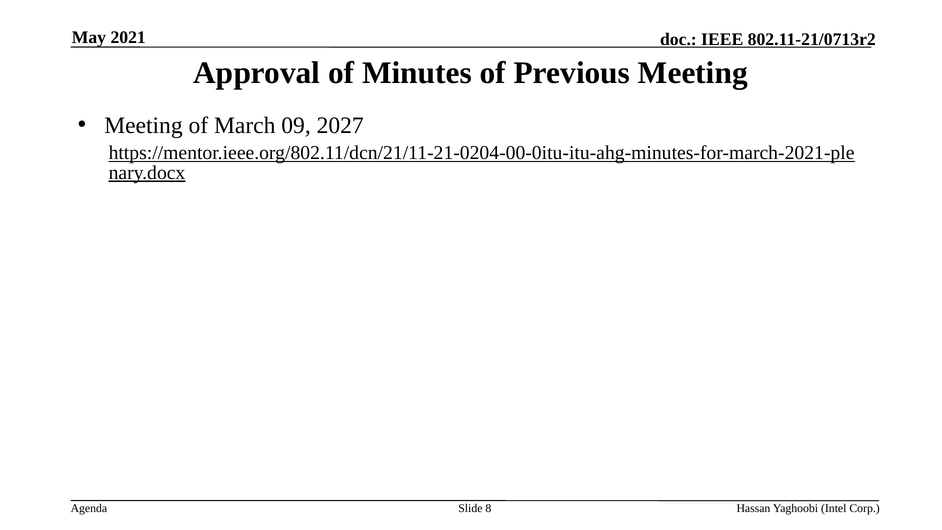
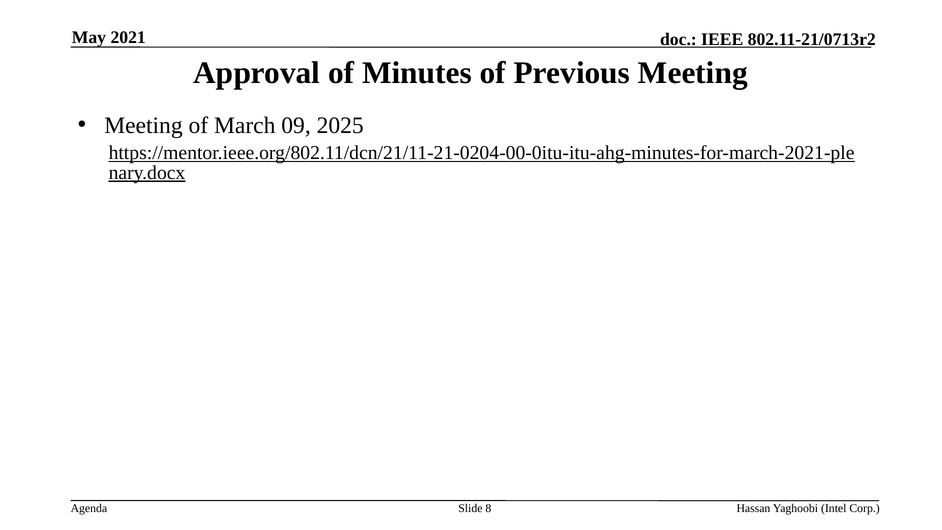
2027: 2027 -> 2025
